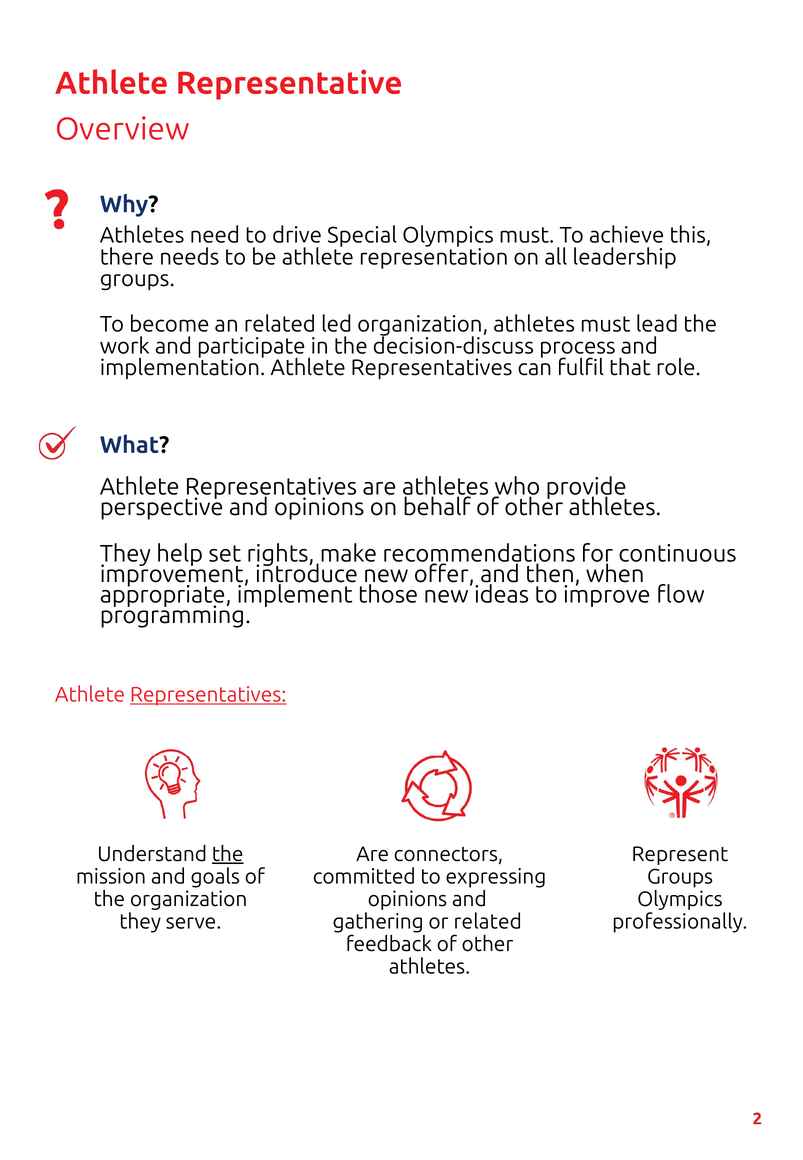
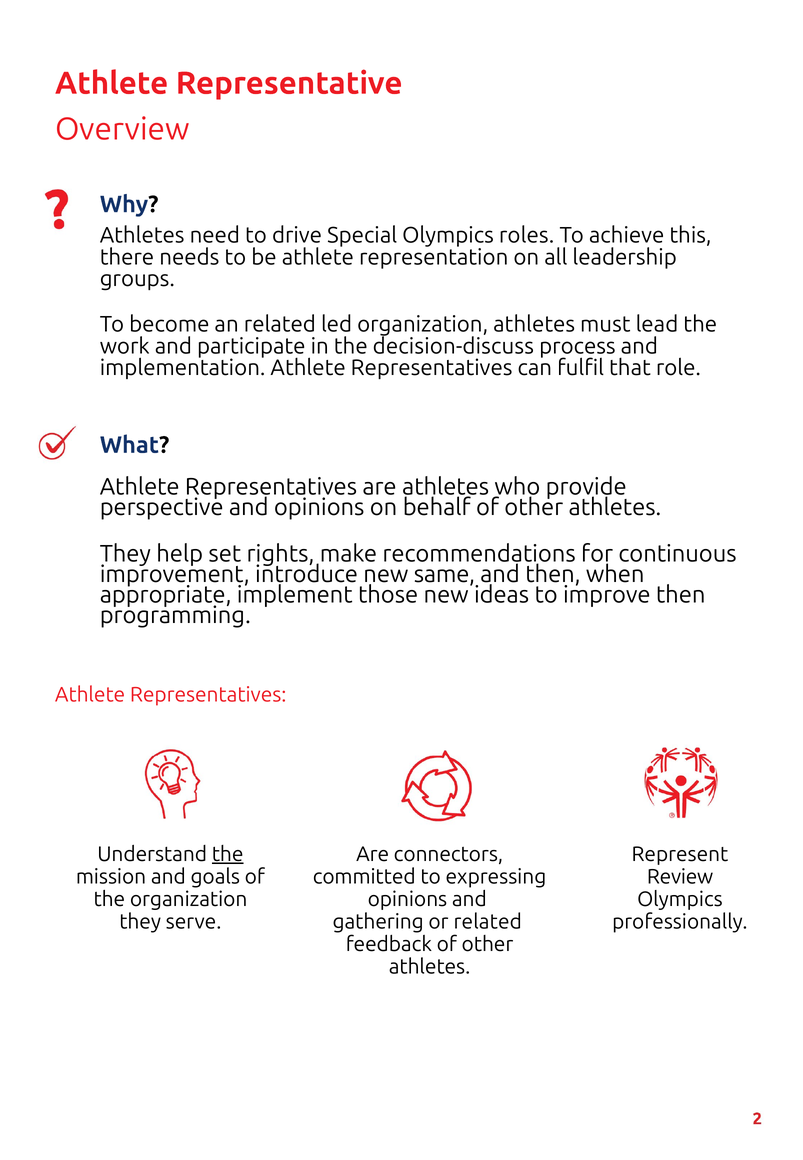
Olympics must: must -> roles
offer: offer -> same
improve flow: flow -> then
Representatives at (208, 695) underline: present -> none
Groups at (680, 877): Groups -> Review
